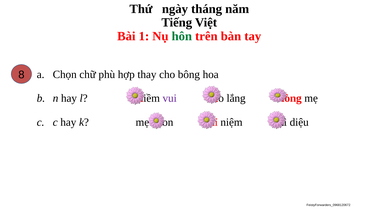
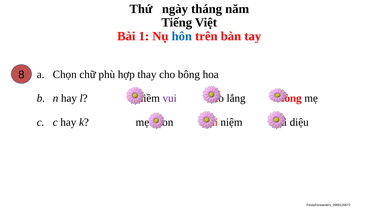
hôn colour: green -> blue
